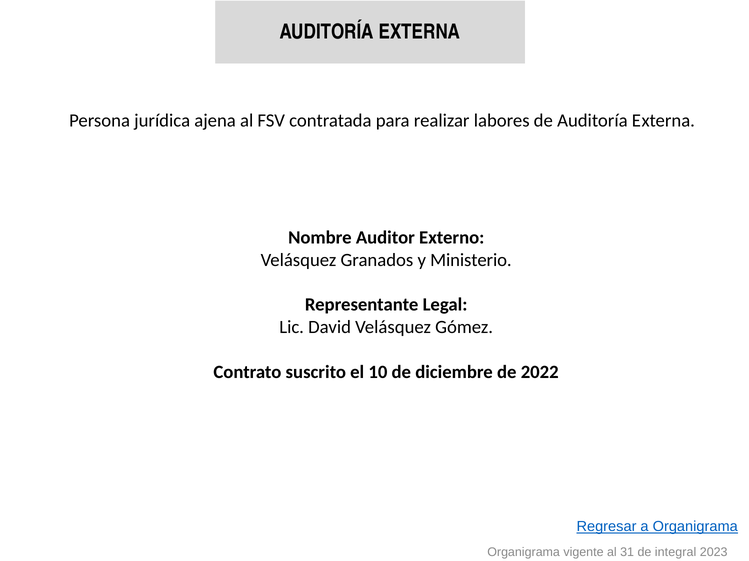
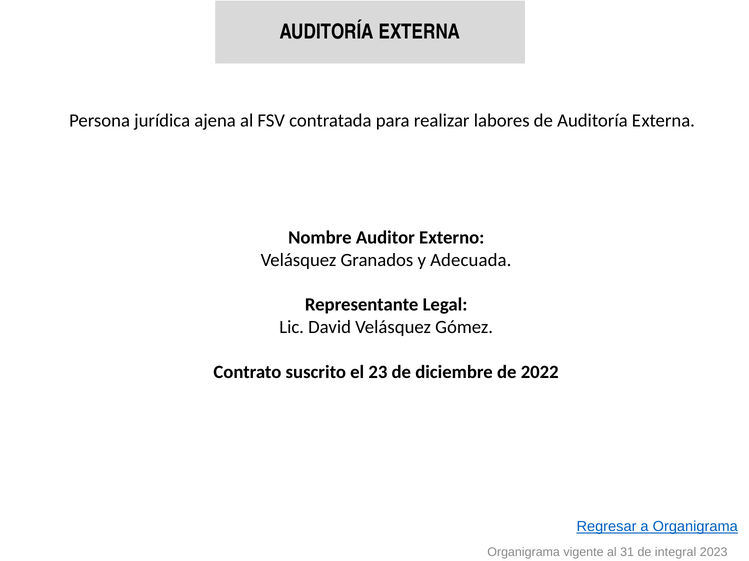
Ministerio: Ministerio -> Adecuada
10: 10 -> 23
